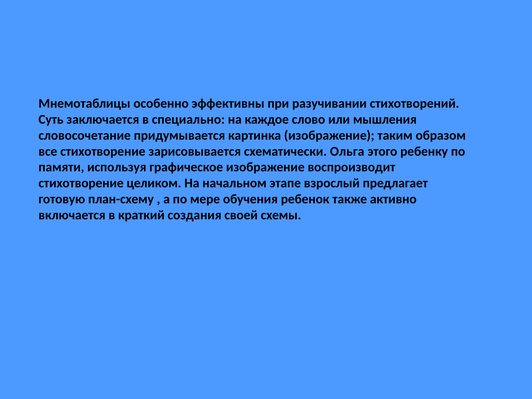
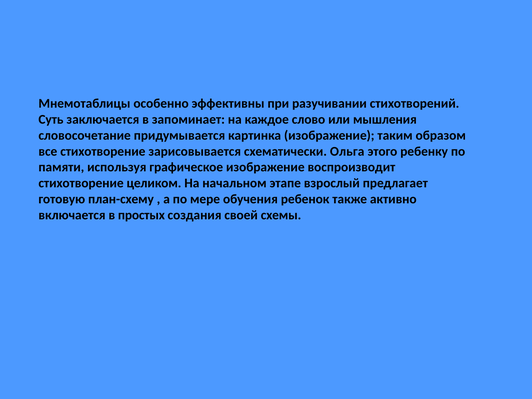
специально: специально -> запоминает
краткий: краткий -> простых
